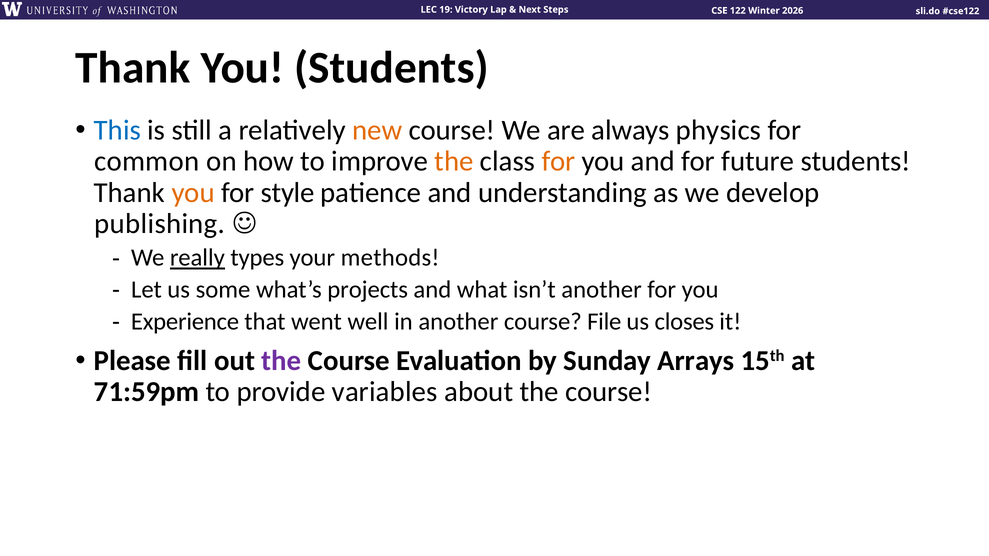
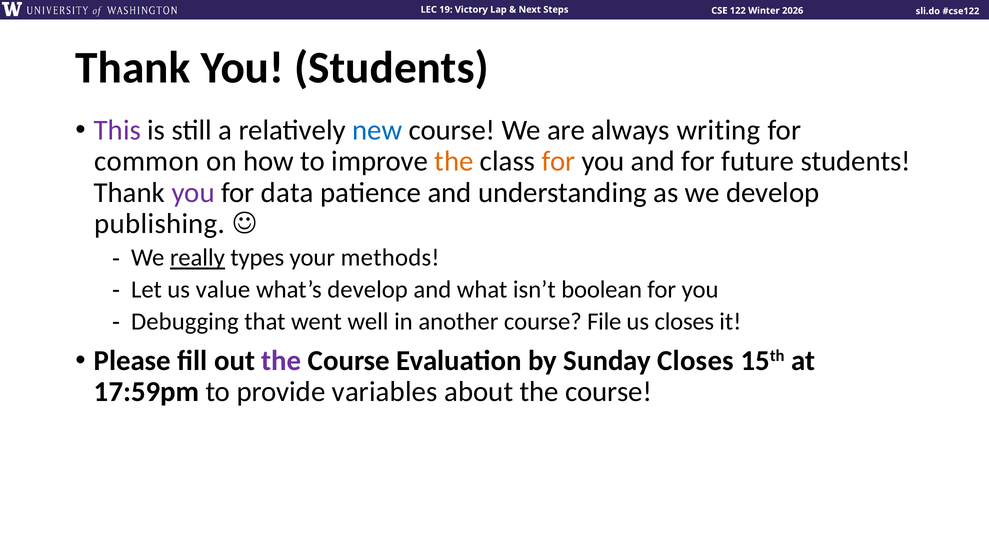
This colour: blue -> purple
new colour: orange -> blue
physics: physics -> writing
you at (193, 193) colour: orange -> purple
style: style -> data
some: some -> value
what’s projects: projects -> develop
isn’t another: another -> boolean
Experience: Experience -> Debugging
Sunday Arrays: Arrays -> Closes
71:59pm: 71:59pm -> 17:59pm
